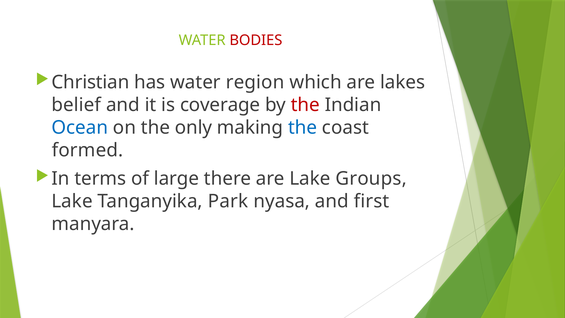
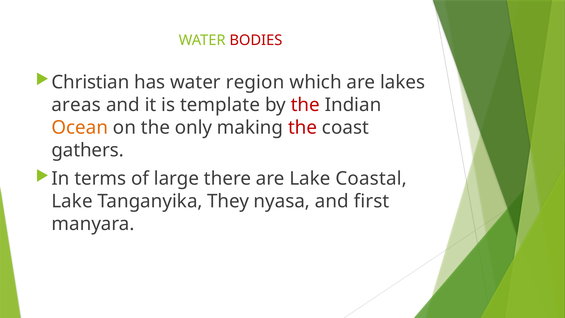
belief: belief -> areas
coverage: coverage -> template
Ocean colour: blue -> orange
the at (303, 128) colour: blue -> red
formed: formed -> gathers
Groups: Groups -> Coastal
Park: Park -> They
